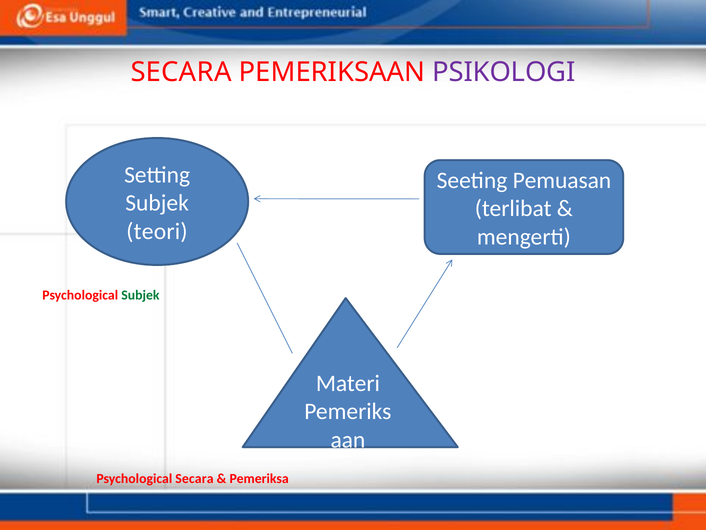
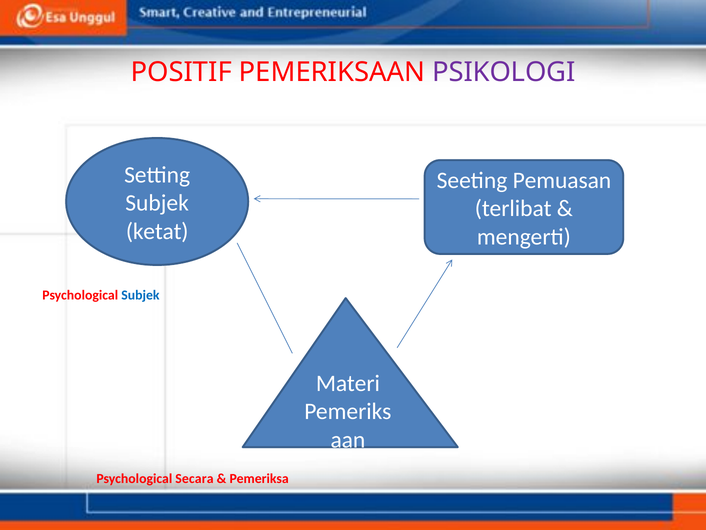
SECARA at (181, 72): SECARA -> POSITIF
teori: teori -> ketat
Subjek at (140, 295) colour: green -> blue
